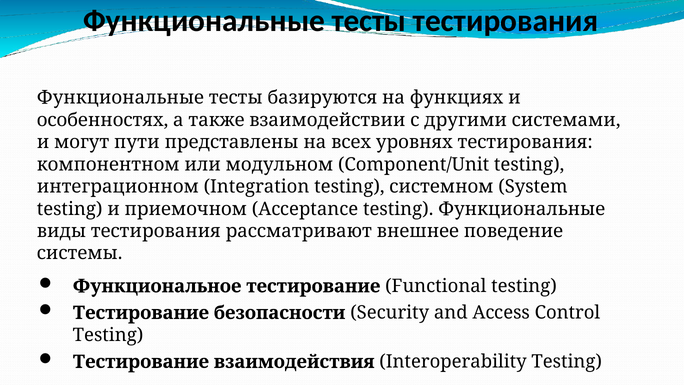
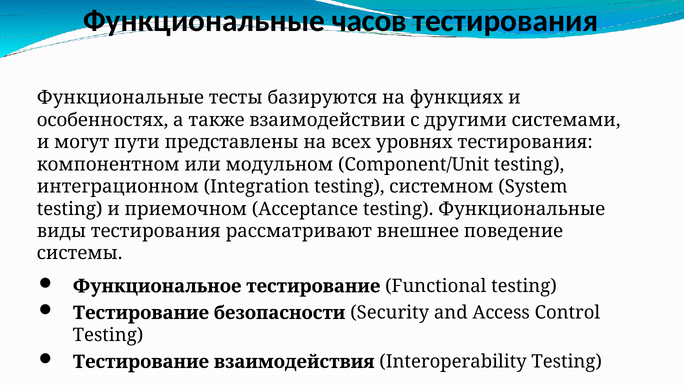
тесты at (369, 21): тесты -> часов
